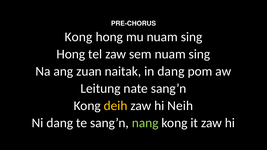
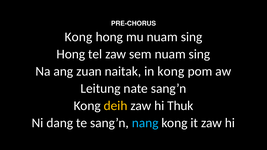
in dang: dang -> kong
Neih: Neih -> Thuk
nang colour: light green -> light blue
